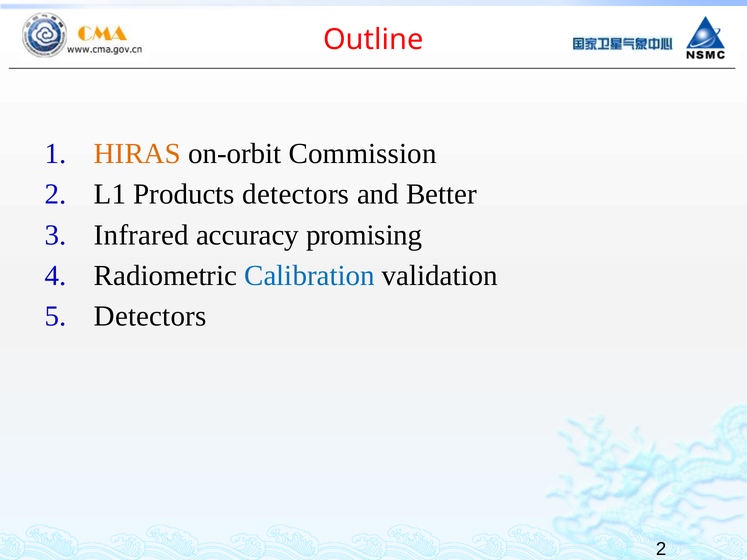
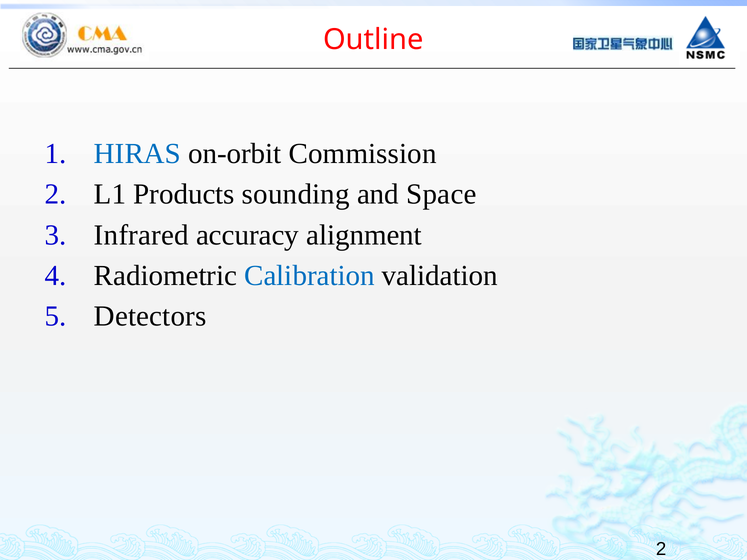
HIRAS colour: orange -> blue
Products detectors: detectors -> sounding
Better: Better -> Space
promising: promising -> alignment
